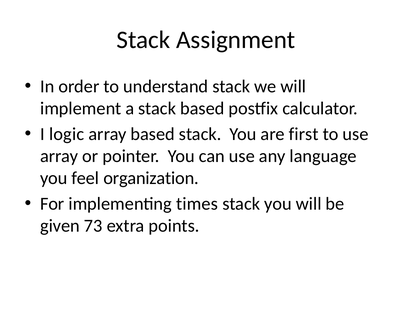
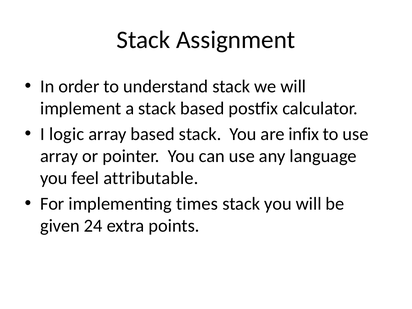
first: first -> infix
organization: organization -> attributable
73: 73 -> 24
